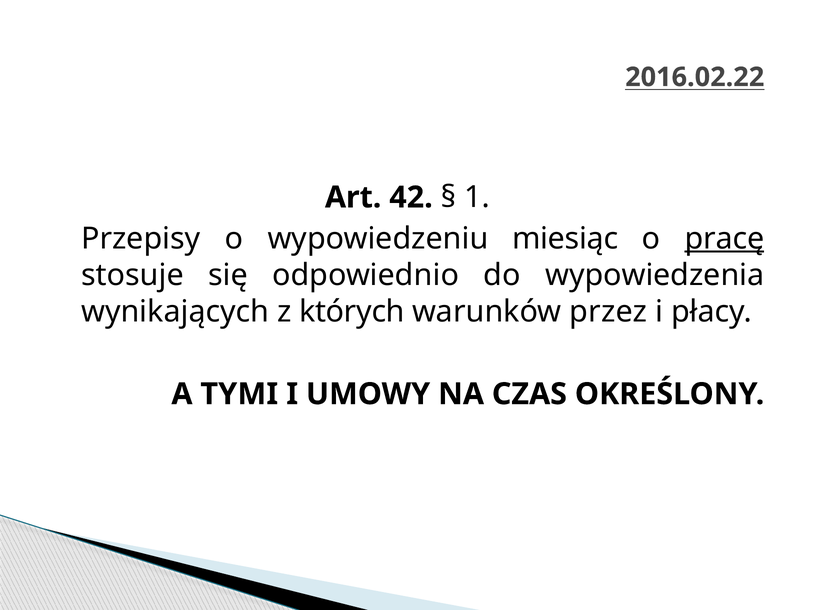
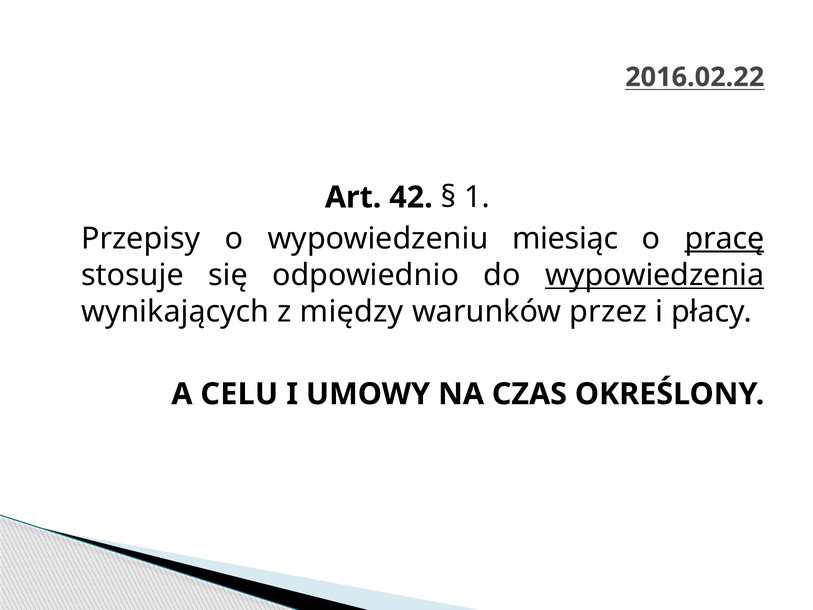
wypowiedzenia underline: none -> present
których: których -> między
TYMI: TYMI -> CELU
